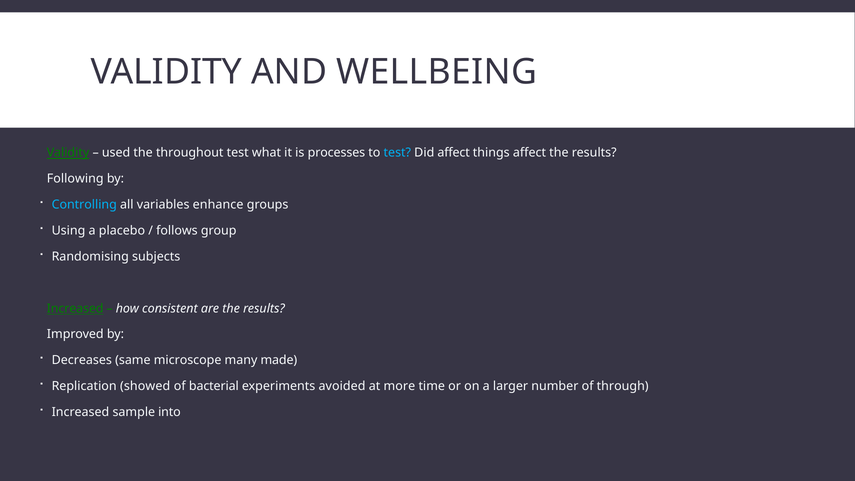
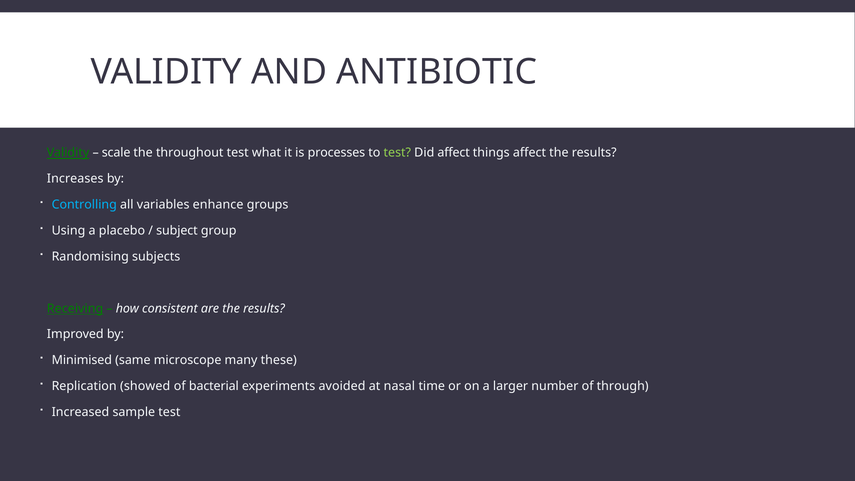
WELLBEING: WELLBEING -> ANTIBIOTIC
used: used -> scale
test at (397, 153) colour: light blue -> light green
Following: Following -> Increases
follows: follows -> subject
Increased at (75, 308): Increased -> Receiving
Decreases: Decreases -> Minimised
made: made -> these
more: more -> nasal
sample into: into -> test
